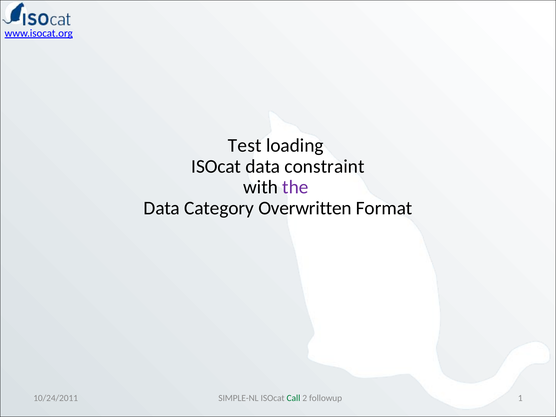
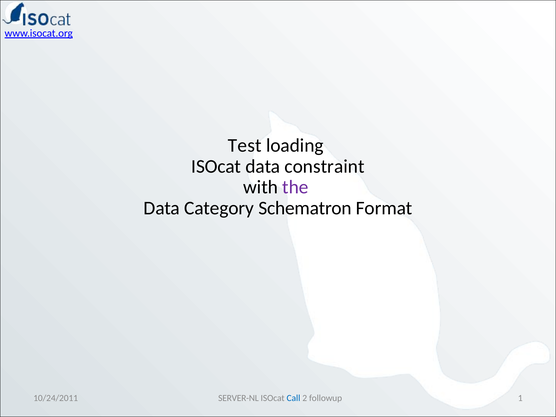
Overwritten: Overwritten -> Schematron
SIMPLE-NL: SIMPLE-NL -> SERVER-NL
Call colour: green -> blue
